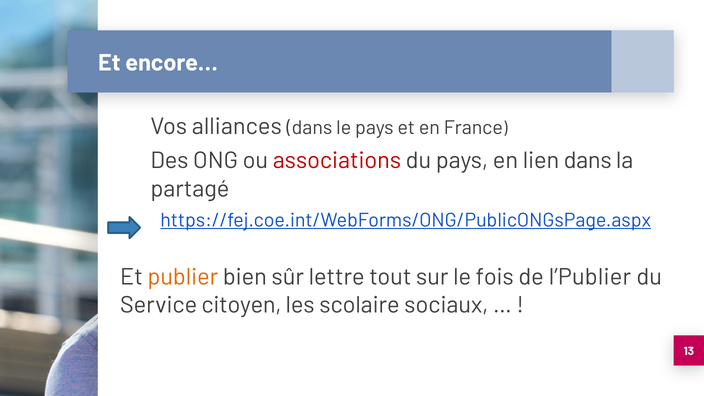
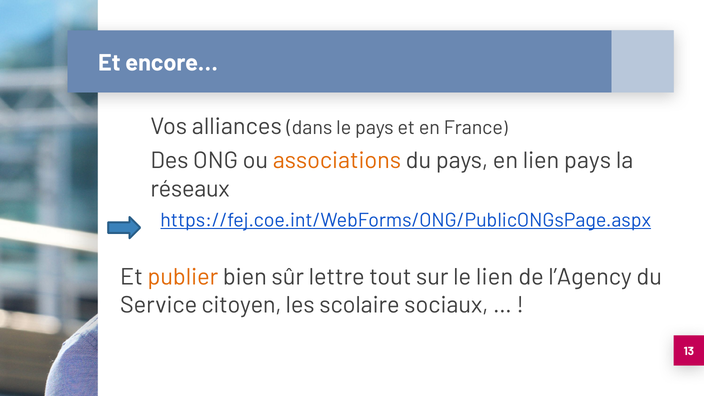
associations colour: red -> orange
lien dans: dans -> pays
partagé: partagé -> réseaux
le fois: fois -> lien
l’Publier: l’Publier -> l’Agency
